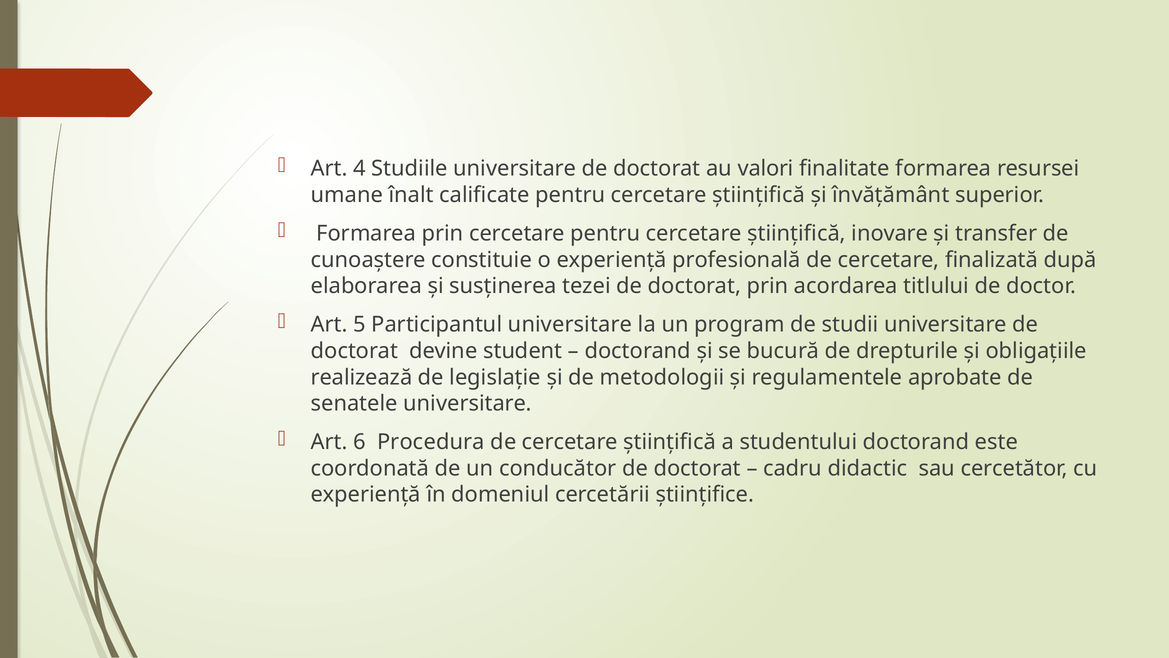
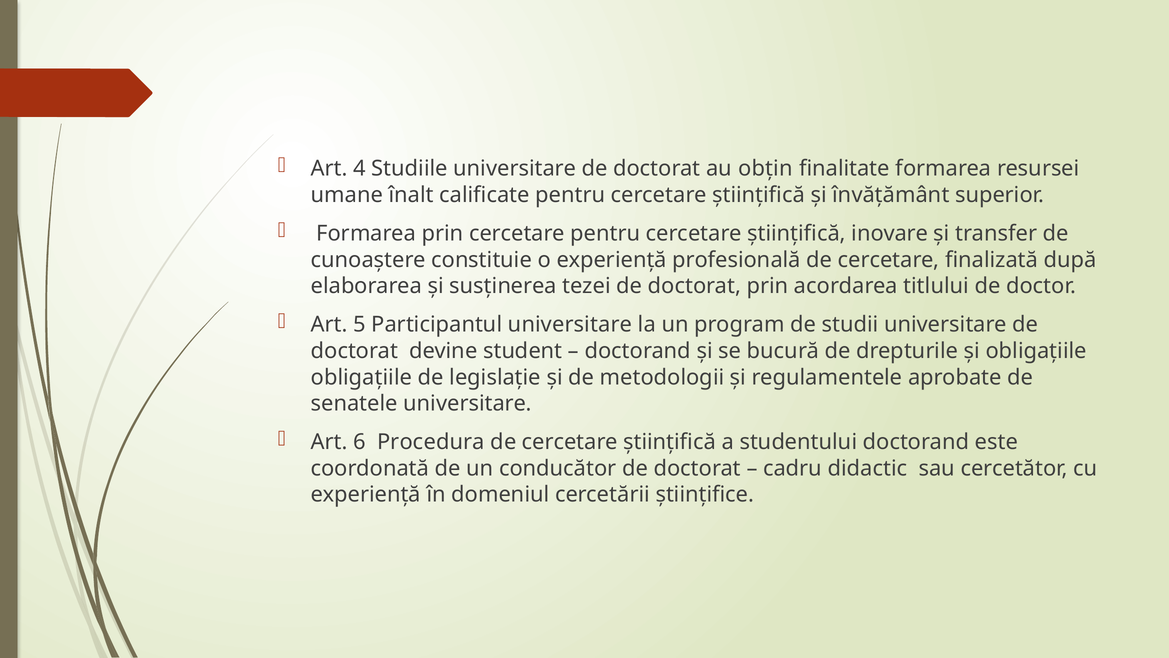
valori: valori -> obțin
realizează at (362, 377): realizează -> obligațiile
